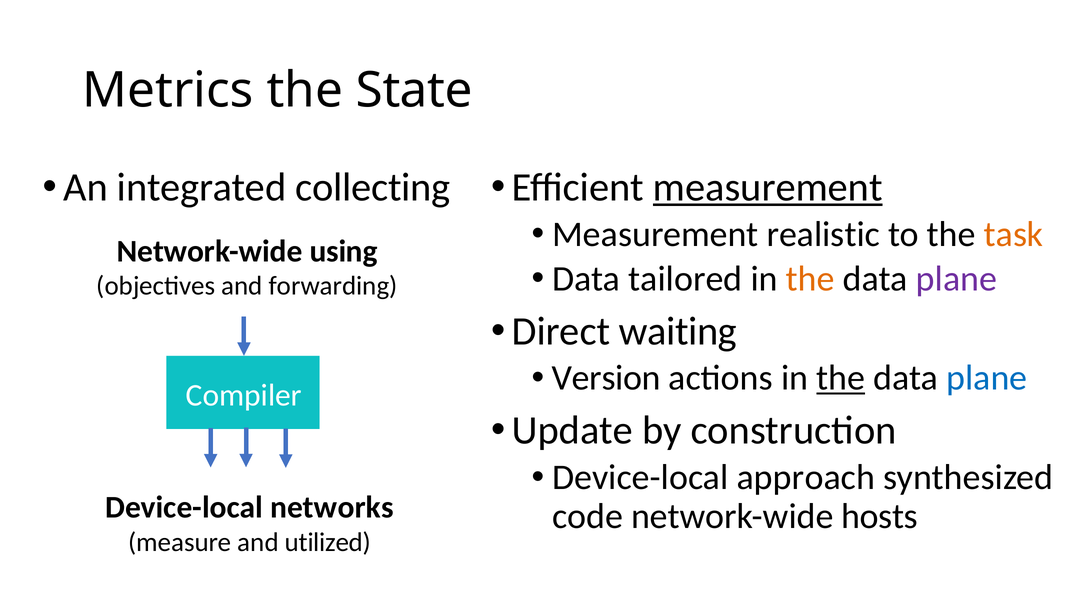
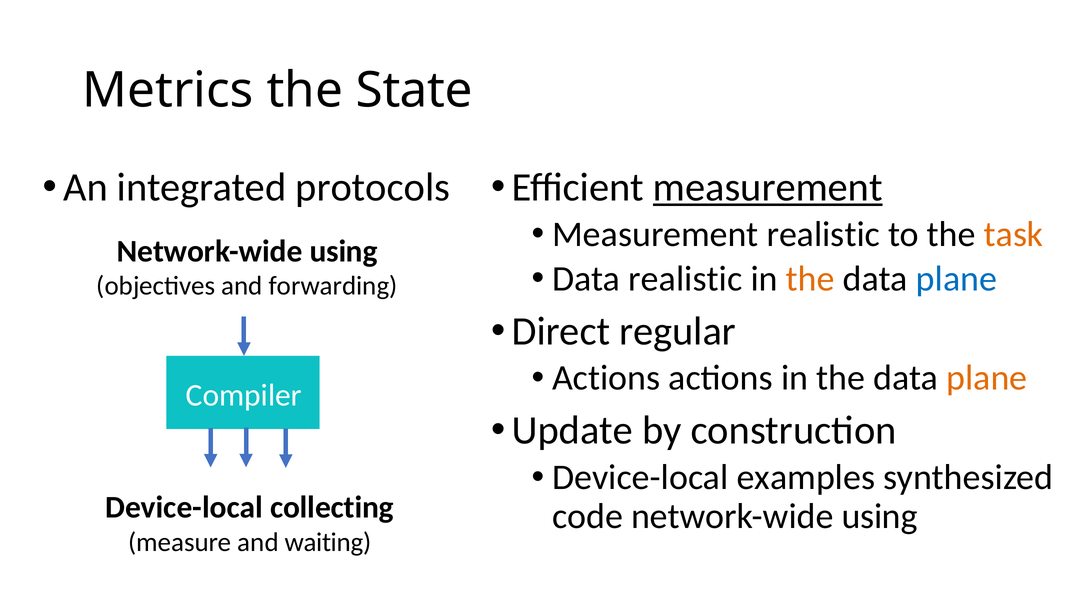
collecting: collecting -> protocols
Data tailored: tailored -> realistic
plane at (956, 279) colour: purple -> blue
waiting: waiting -> regular
Version at (606, 378): Version -> Actions
the at (841, 378) underline: present -> none
plane at (987, 378) colour: blue -> orange
approach: approach -> examples
networks: networks -> collecting
hosts at (880, 517): hosts -> using
utilized: utilized -> waiting
